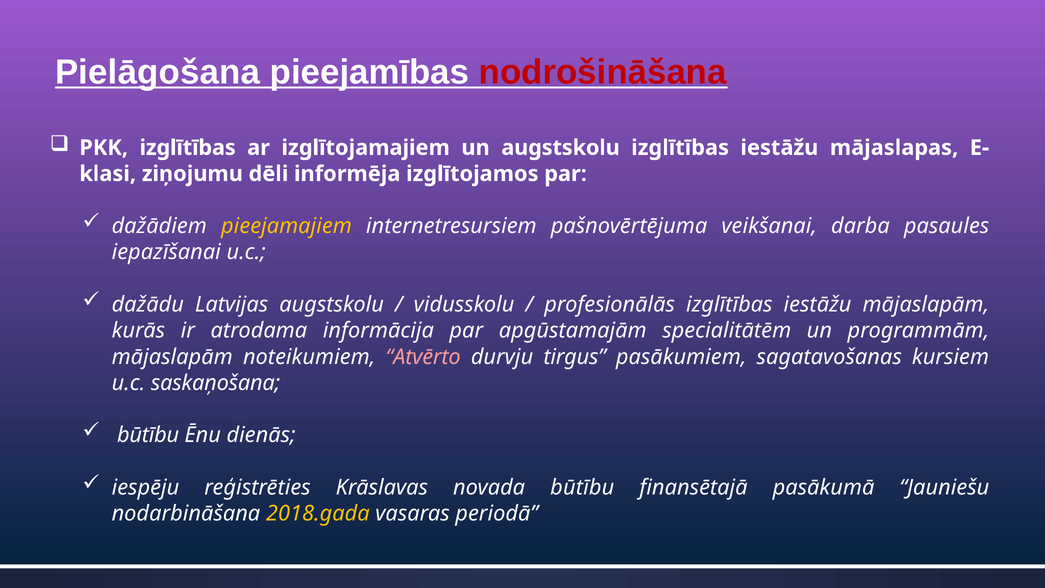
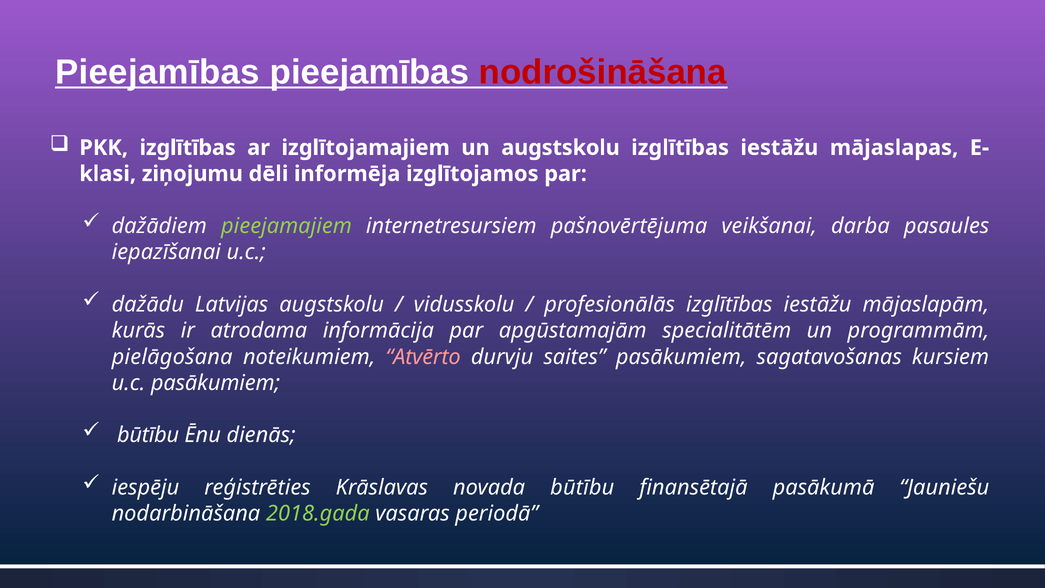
Pielāgošana at (157, 72): Pielāgošana -> Pieejamības
pieejamajiem colour: yellow -> light green
mājaslapām at (172, 357): mājaslapām -> pielāgošana
tirgus: tirgus -> saites
u.c saskaņošana: saskaņošana -> pasākumiem
2018.gada colour: yellow -> light green
